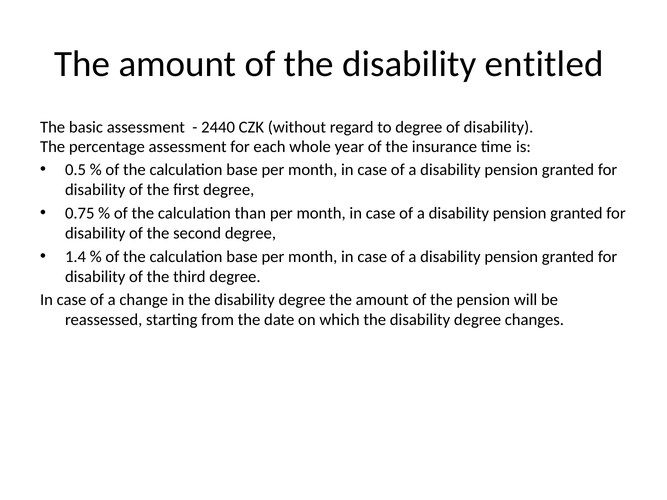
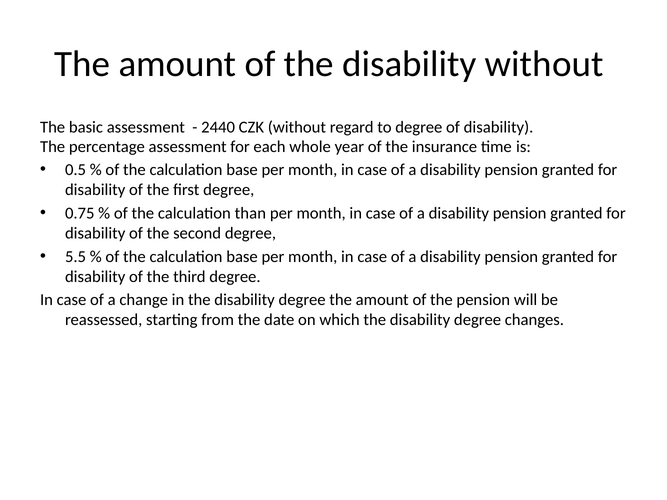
disability entitled: entitled -> without
1.4: 1.4 -> 5.5
